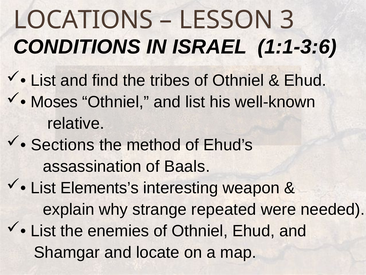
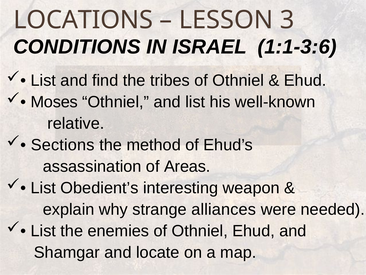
Baals: Baals -> Areas
Elements’s: Elements’s -> Obedient’s
repeated: repeated -> alliances
